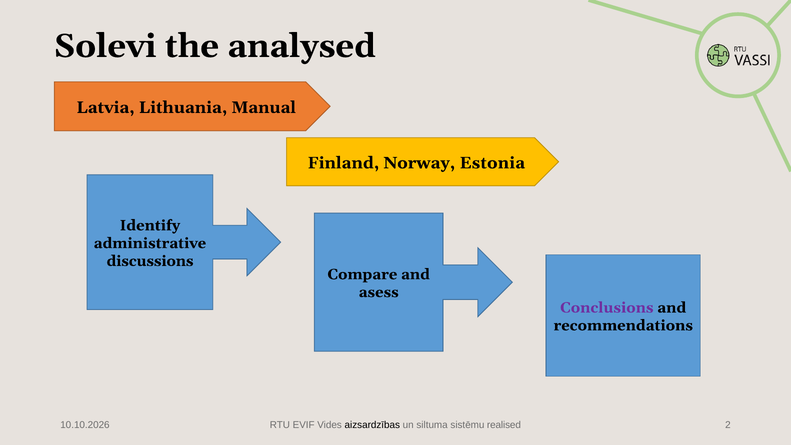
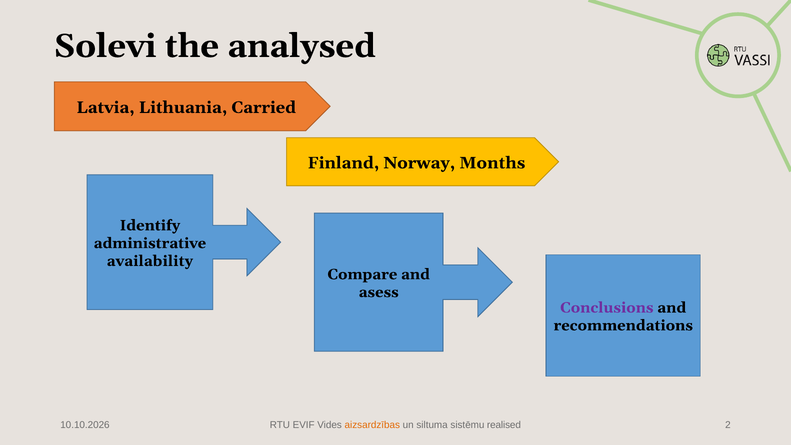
Manual: Manual -> Carried
Estonia: Estonia -> Months
discussions: discussions -> availability
aizsardzības colour: black -> orange
